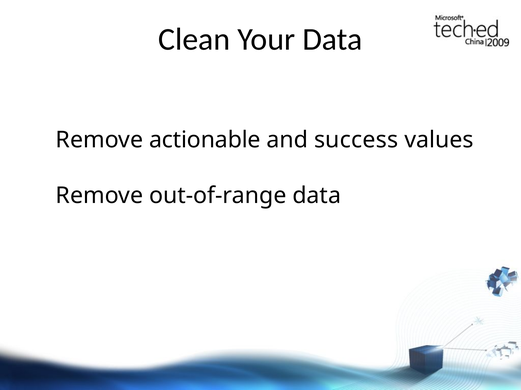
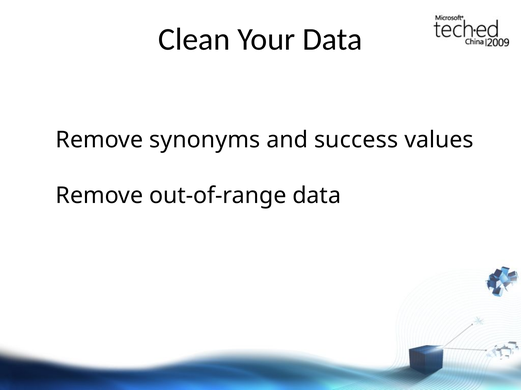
actionable: actionable -> synonyms
